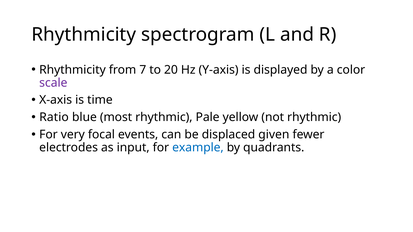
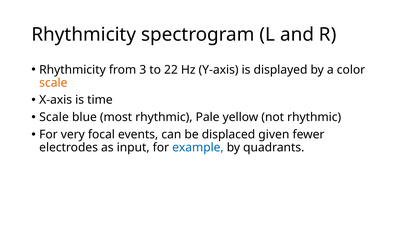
7: 7 -> 3
20: 20 -> 22
scale at (53, 83) colour: purple -> orange
Ratio at (54, 117): Ratio -> Scale
